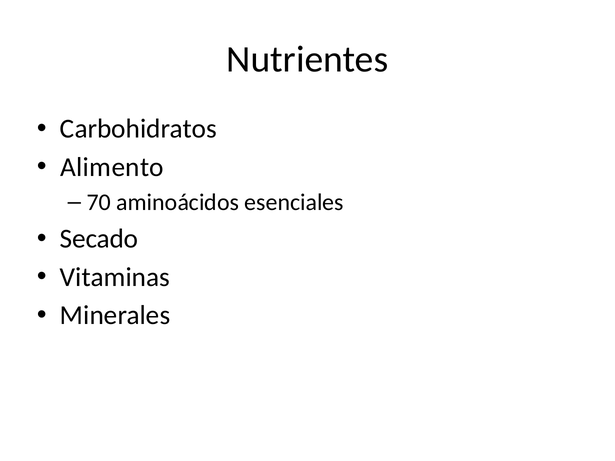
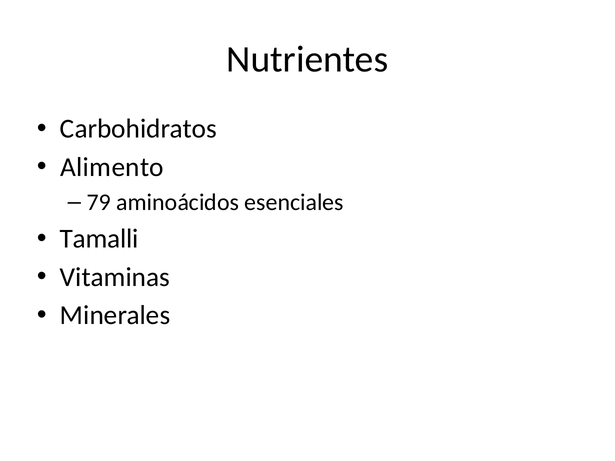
70: 70 -> 79
Secado: Secado -> Tamalli
